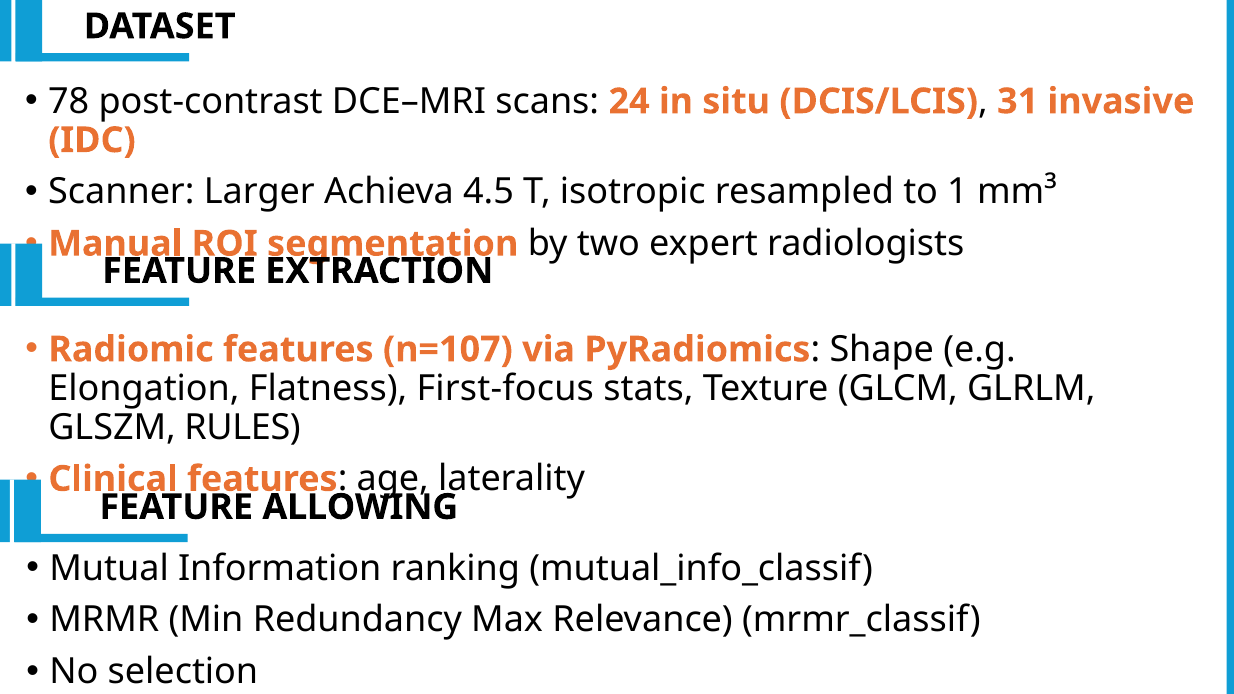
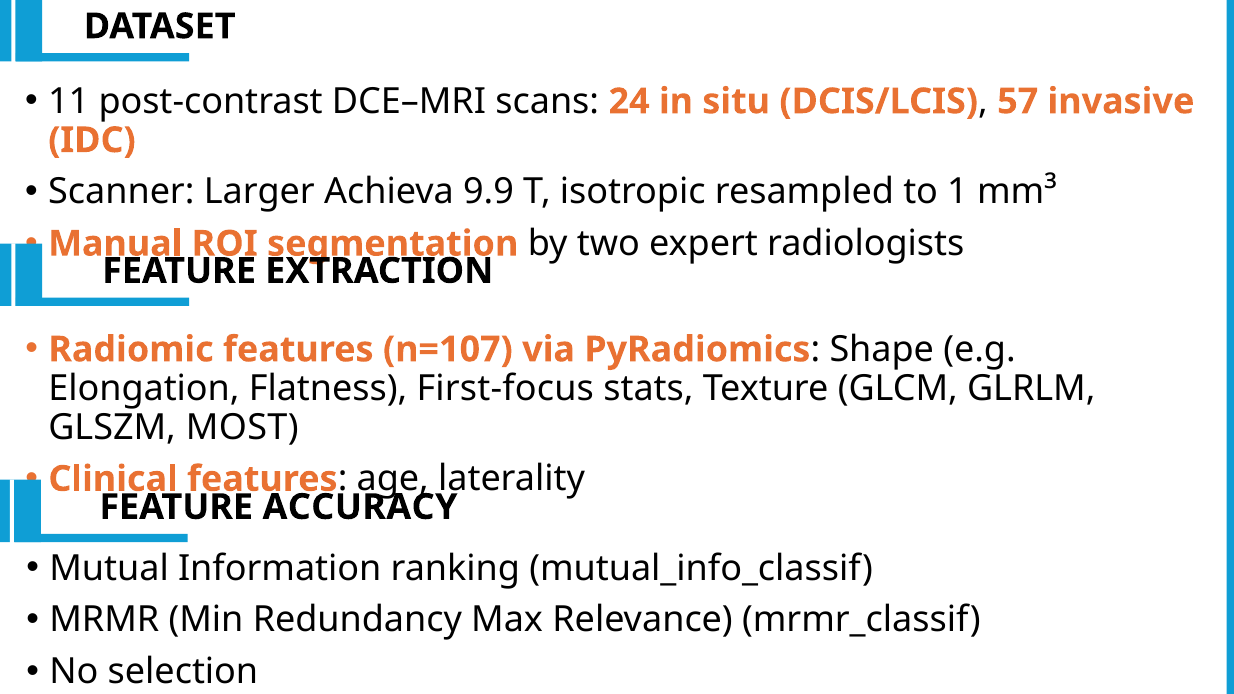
78: 78 -> 11
31: 31 -> 57
4.5: 4.5 -> 9.9
RULES: RULES -> MOST
ALLOWING: ALLOWING -> ACCURACY
